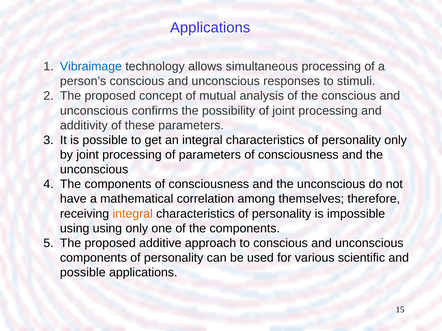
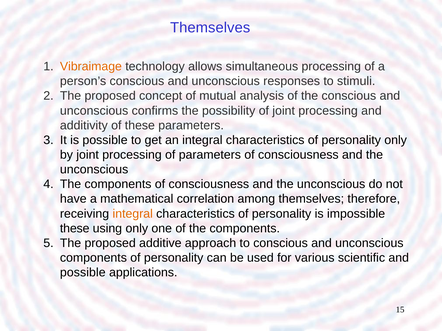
Applications at (210, 28): Applications -> Themselves
Vibraimage colour: blue -> orange
using at (75, 229): using -> these
